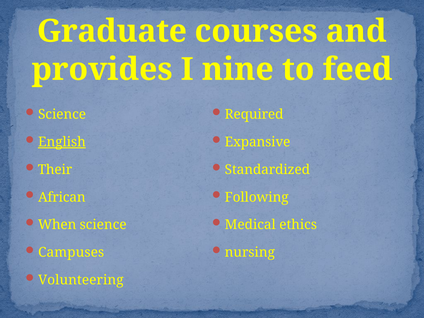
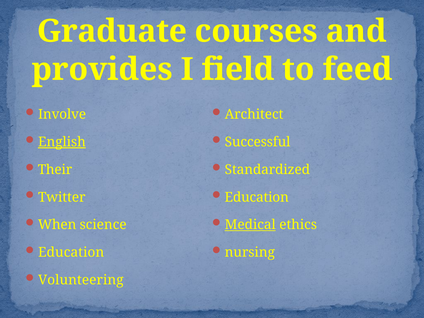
nine: nine -> field
Science at (62, 114): Science -> Involve
Required: Required -> Architect
Expansive: Expansive -> Successful
African: African -> Twitter
Following at (257, 197): Following -> Education
Medical underline: none -> present
Campuses at (71, 252): Campuses -> Education
